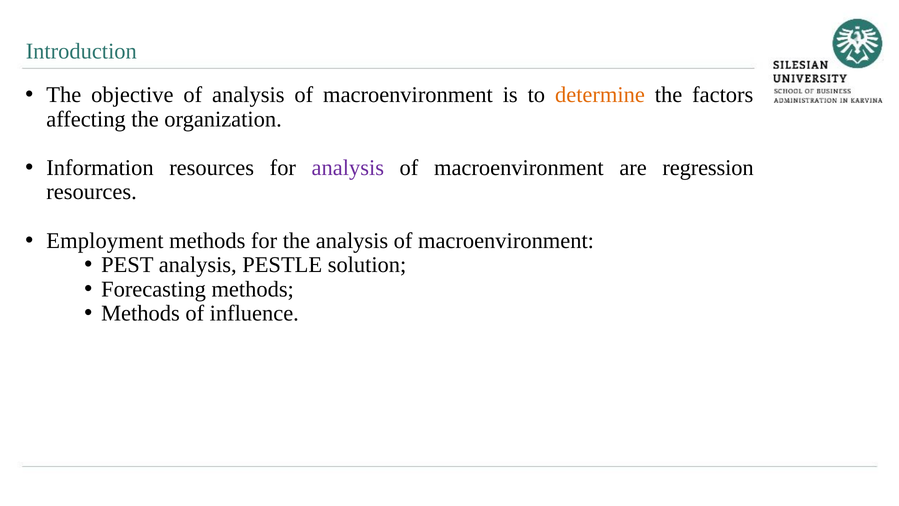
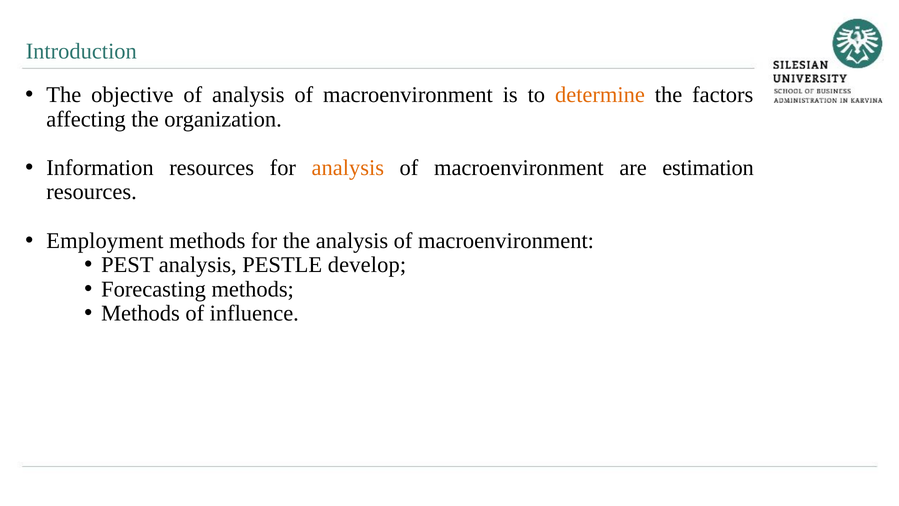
analysis at (348, 168) colour: purple -> orange
regression: regression -> estimation
solution: solution -> develop
